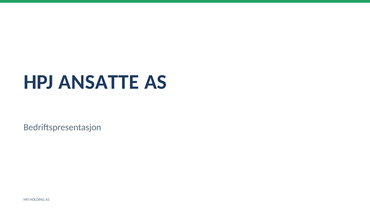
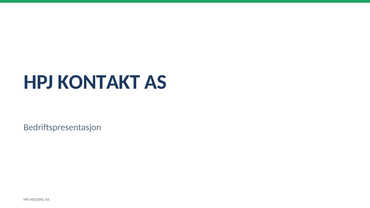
ANSATTE: ANSATTE -> KONTAKT
